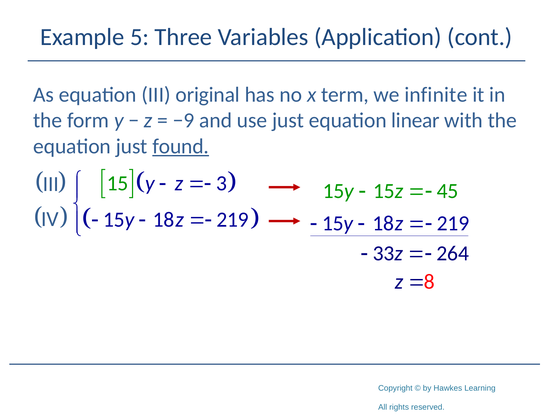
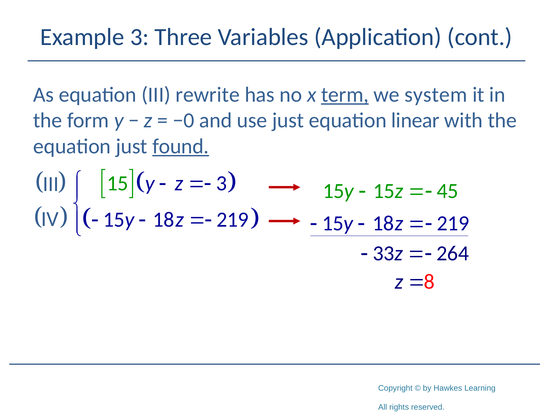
Example 5: 5 -> 3
original: original -> rewrite
term underline: none -> present
infinite: infinite -> system
−9: −9 -> −0
